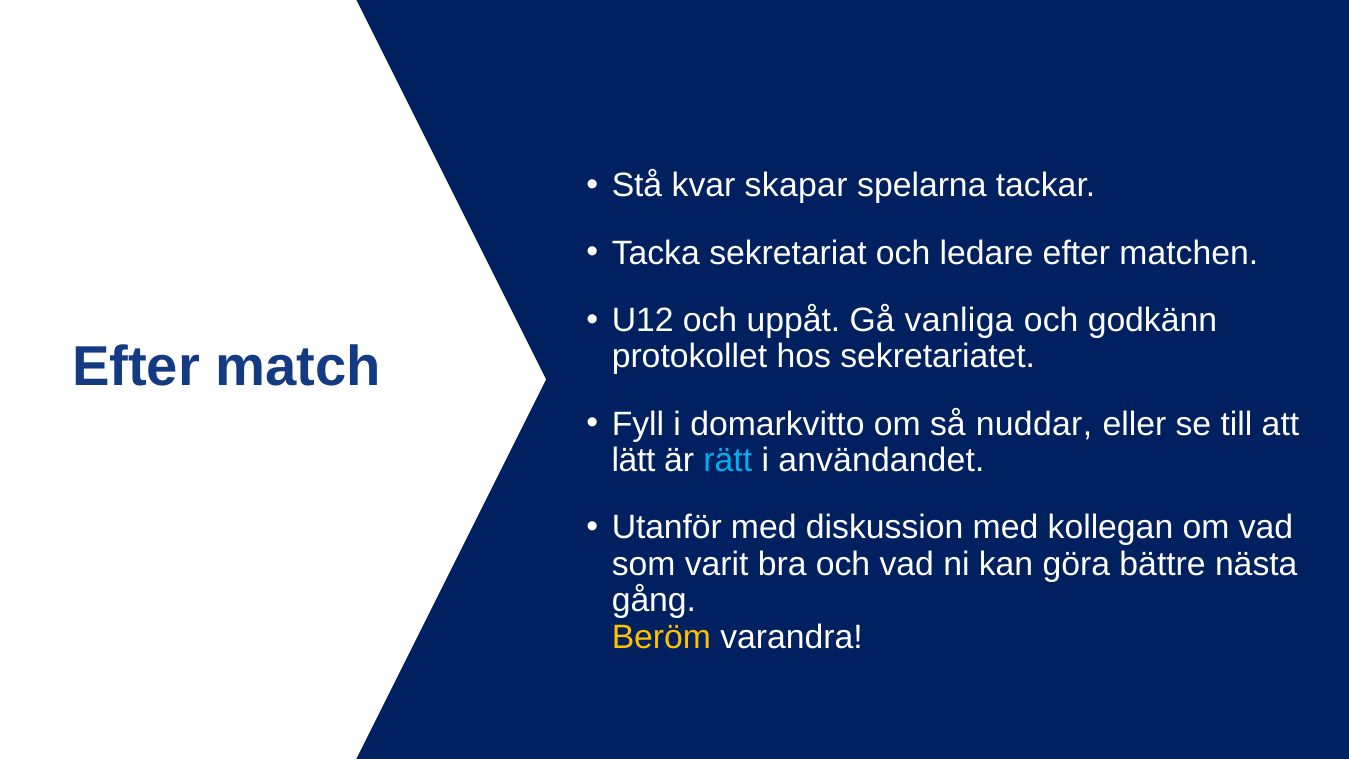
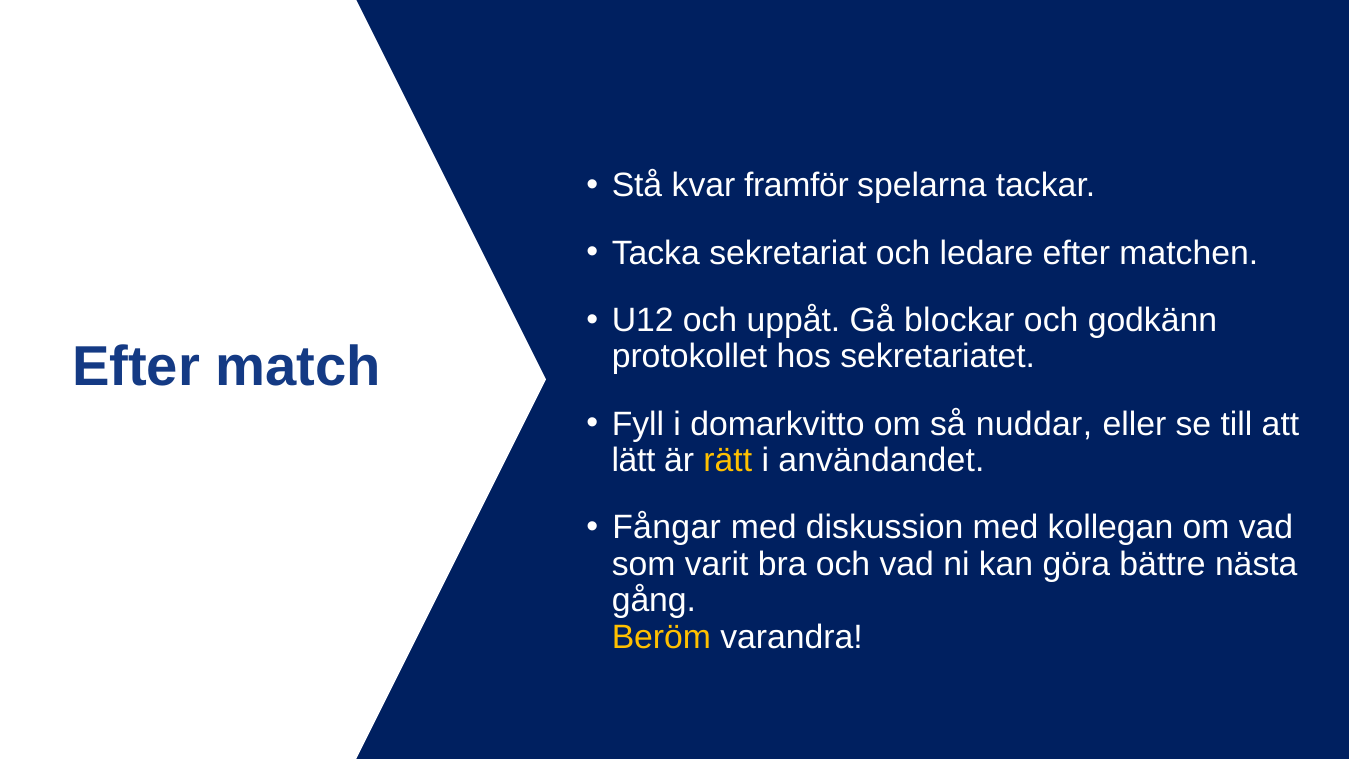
skapar: skapar -> framför
vanliga: vanliga -> blockar
rätt colour: light blue -> yellow
Utanför: Utanför -> Fångar
